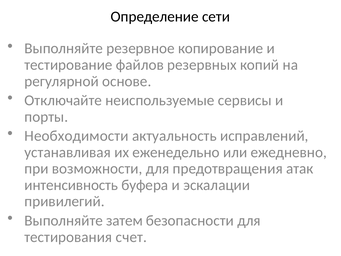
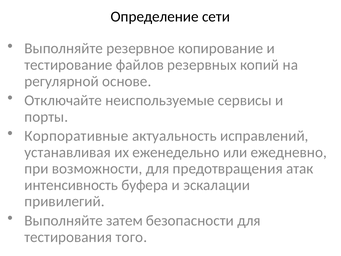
Необходимости: Необходимости -> Корпоративные
счет: счет -> того
